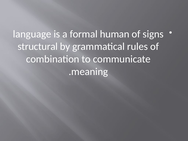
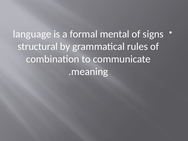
human: human -> mental
